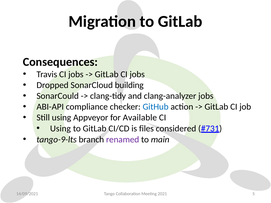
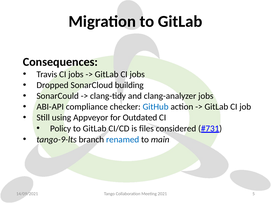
Available: Available -> Outdated
Using at (60, 129): Using -> Policy
renamed colour: purple -> blue
